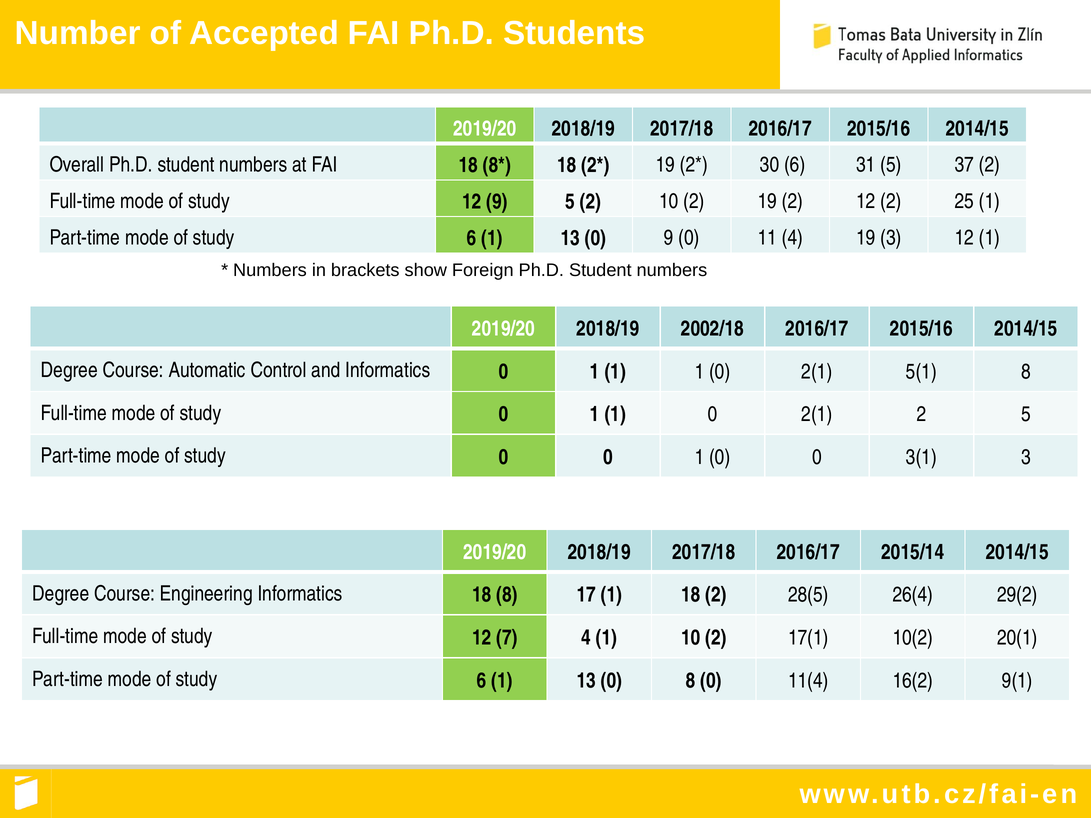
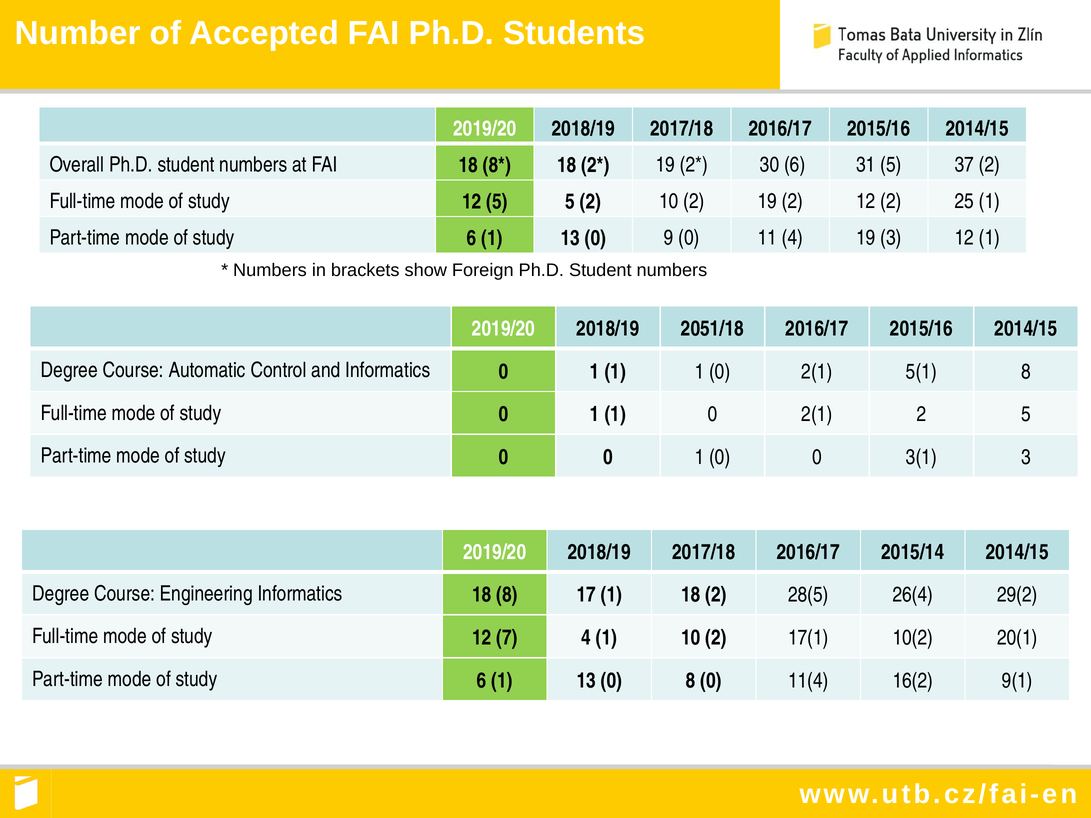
12 9: 9 -> 5
2002/18: 2002/18 -> 2051/18
